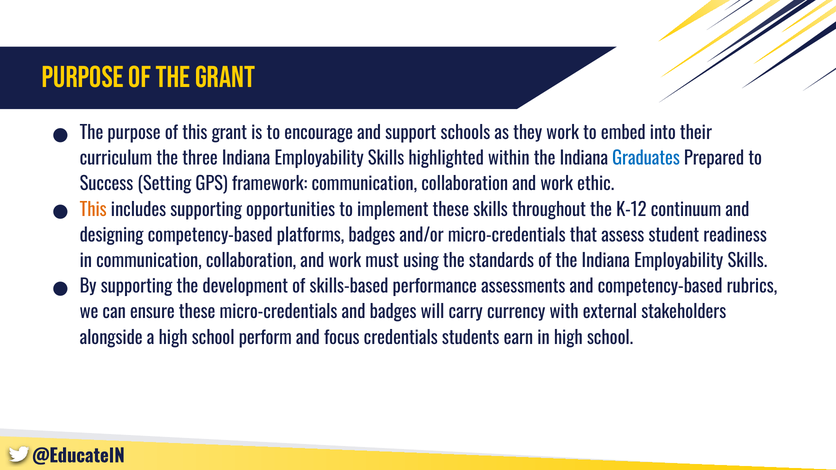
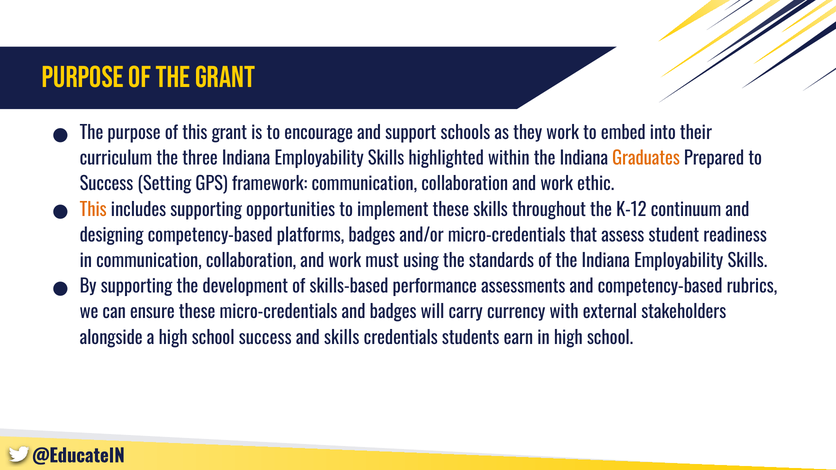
Graduates colour: blue -> orange
school perform: perform -> success
and focus: focus -> skills
